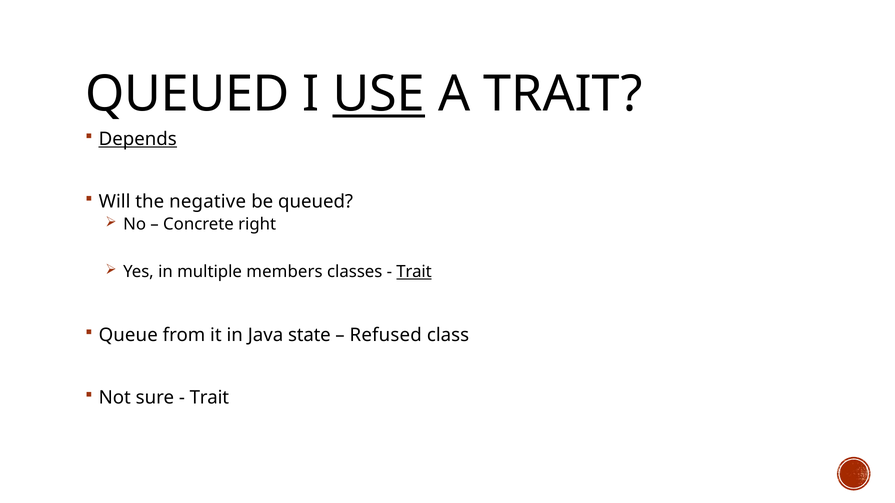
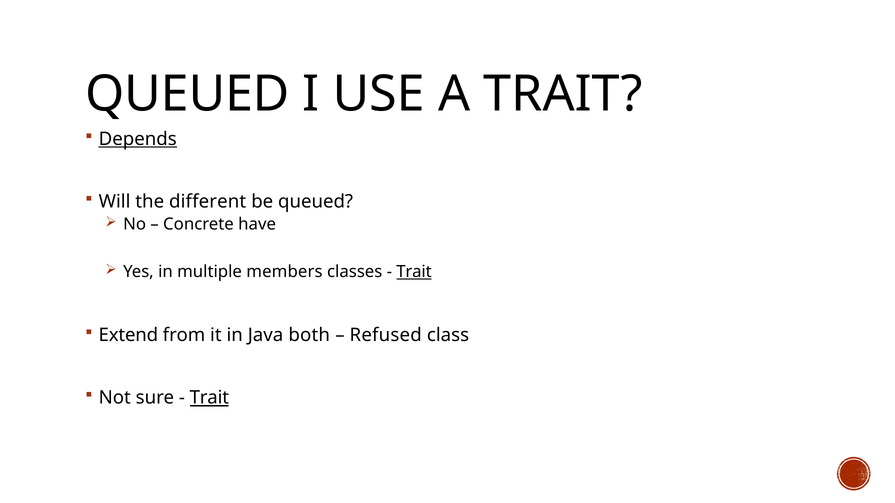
USE underline: present -> none
negative: negative -> different
right: right -> have
Queue: Queue -> Extend
state: state -> both
Trait at (209, 398) underline: none -> present
